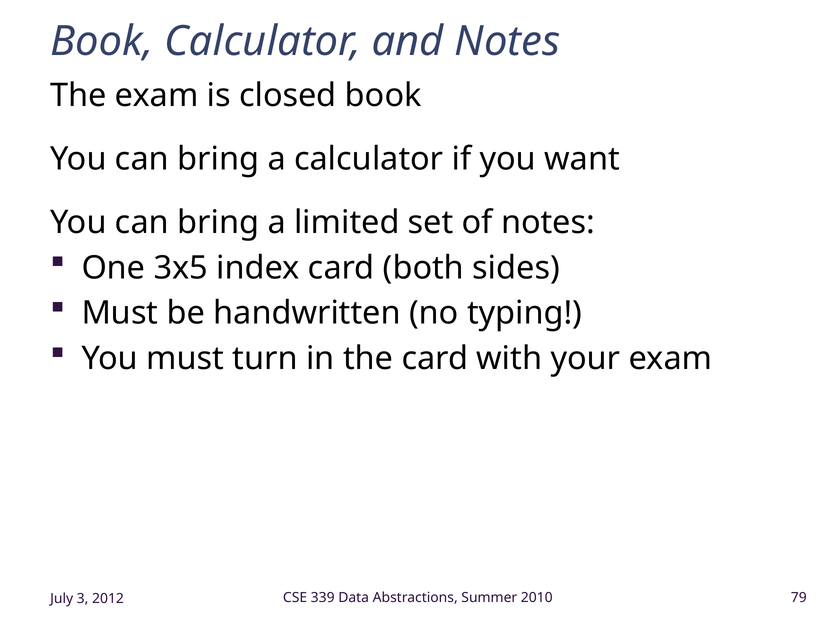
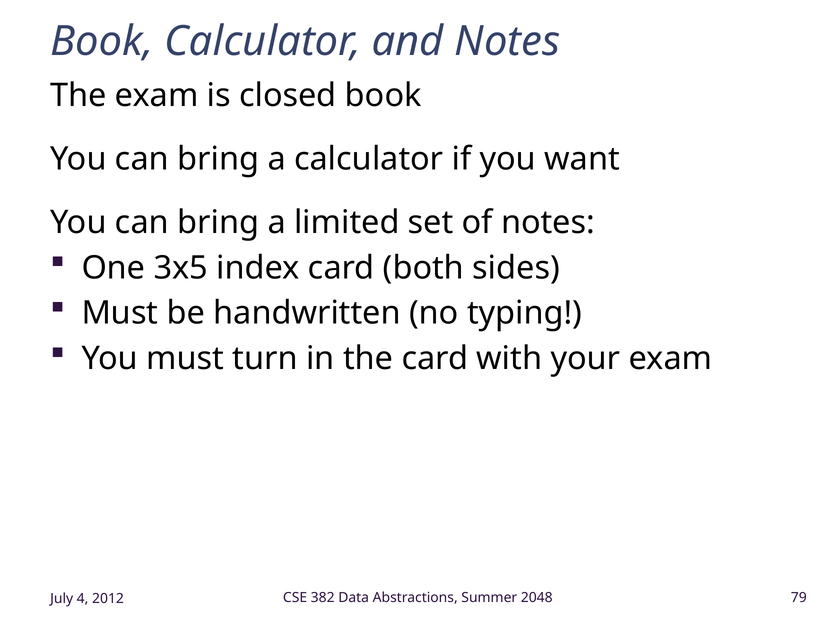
339: 339 -> 382
2010: 2010 -> 2048
3: 3 -> 4
